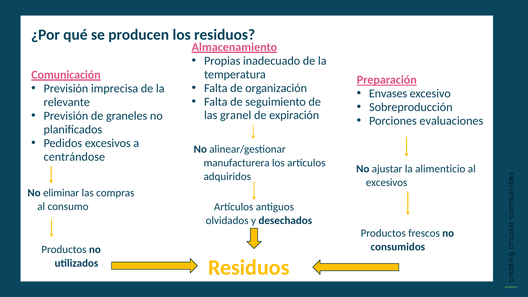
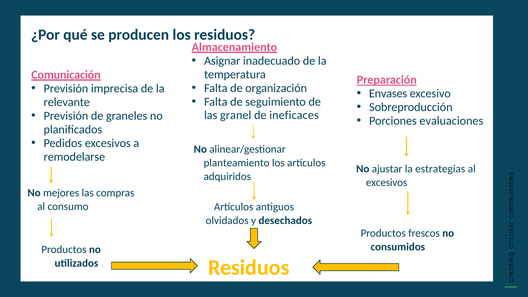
Propias: Propias -> Asignar
expiración: expiración -> ineficaces
centrándose: centrándose -> remodelarse
manufacturera: manufacturera -> planteamiento
alimenticio: alimenticio -> estrategias
eliminar: eliminar -> mejores
